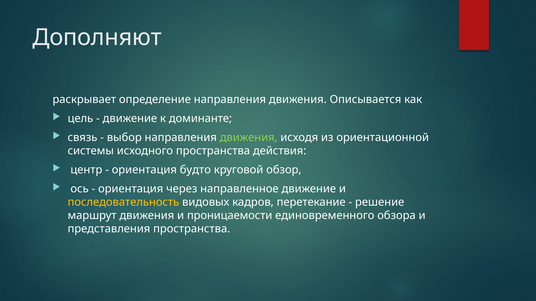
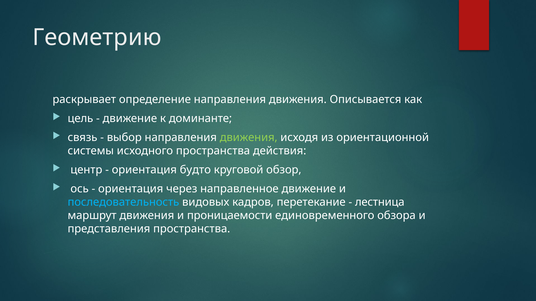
Дополняют: Дополняют -> Геометрию
последовательность colour: yellow -> light blue
решение: решение -> лестница
